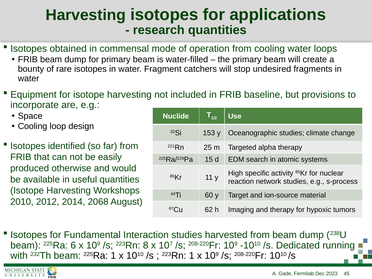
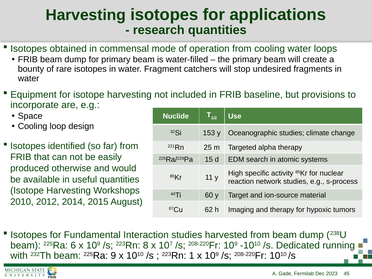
2068: 2068 -> 2015
225Ra 1: 1 -> 9
